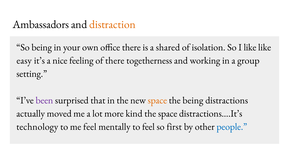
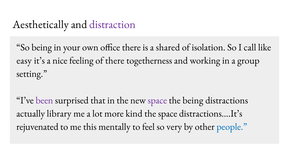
Ambassadors: Ambassadors -> Aesthetically
distraction colour: orange -> purple
I like: like -> call
space at (157, 101) colour: orange -> purple
moved: moved -> library
technology: technology -> rejuvenated
me feel: feel -> this
first: first -> very
